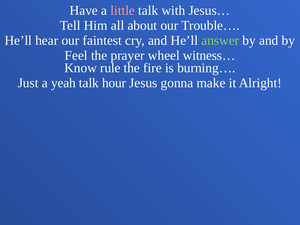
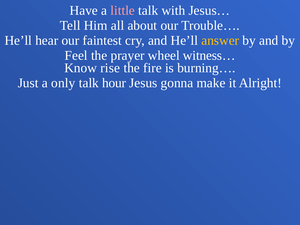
answer colour: light green -> yellow
rule: rule -> rise
yeah: yeah -> only
